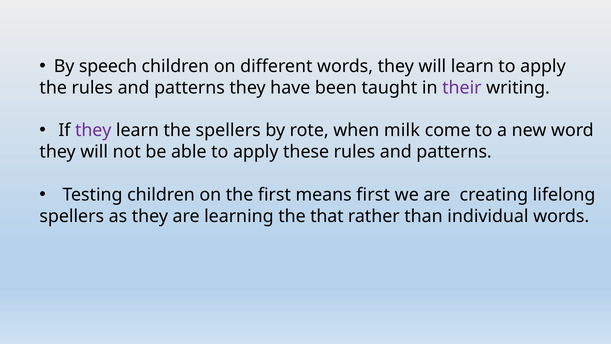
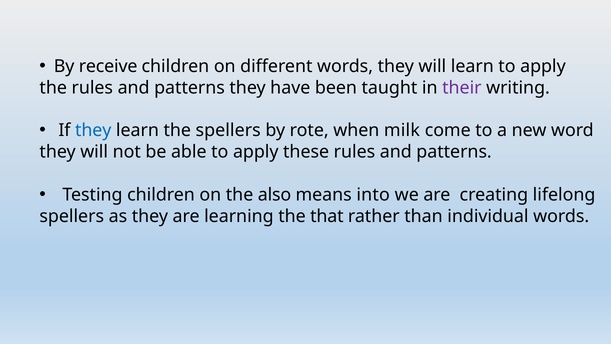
speech: speech -> receive
they at (93, 130) colour: purple -> blue
the first: first -> also
means first: first -> into
